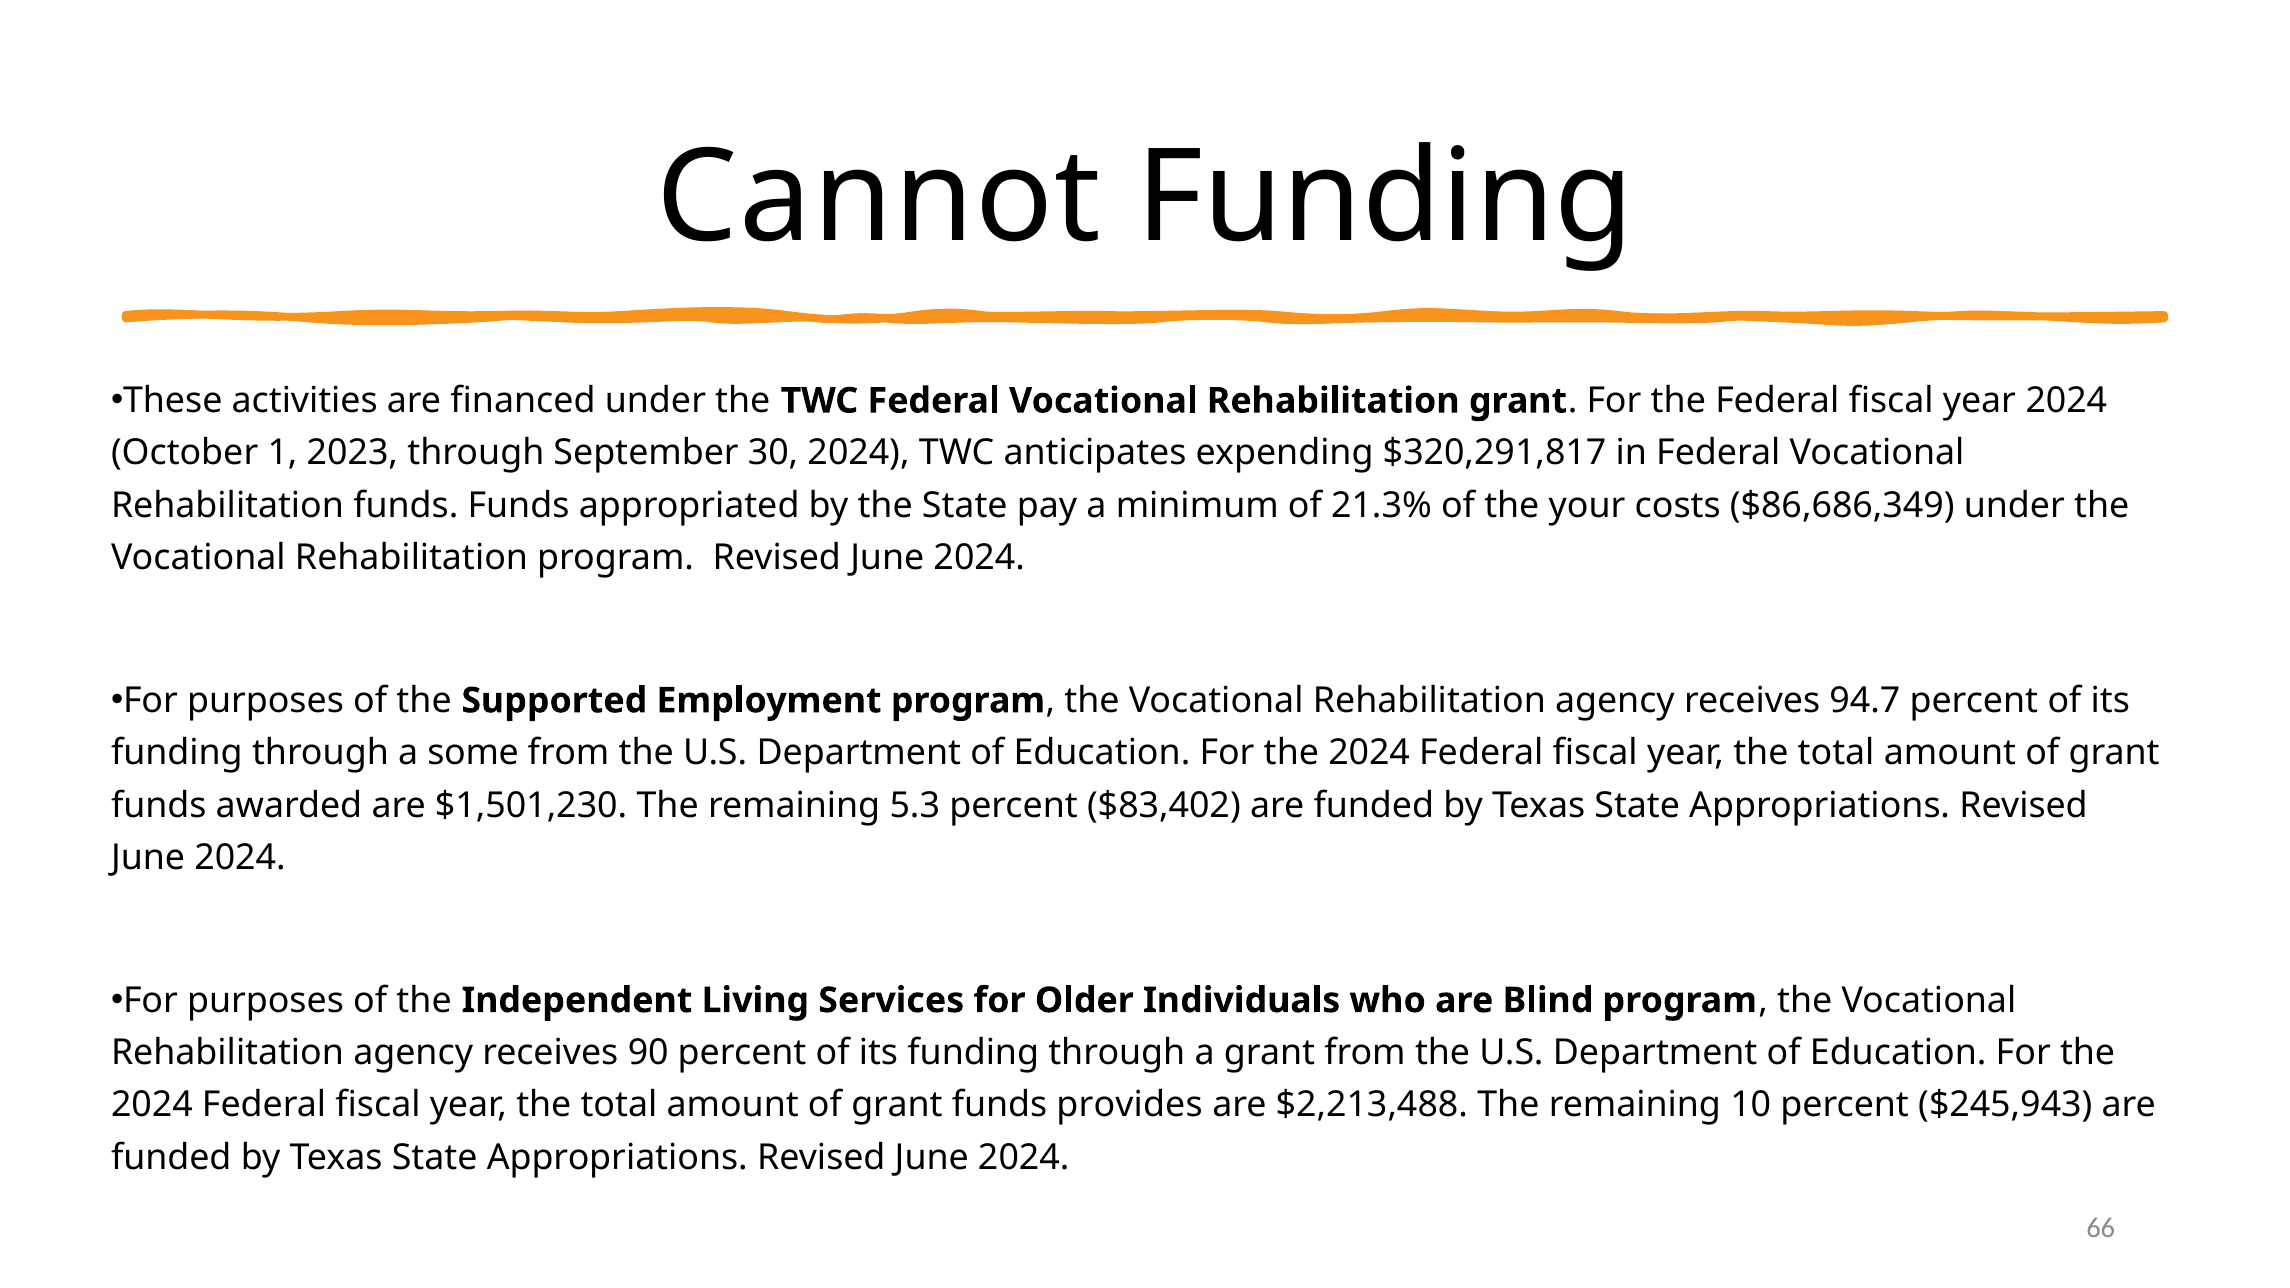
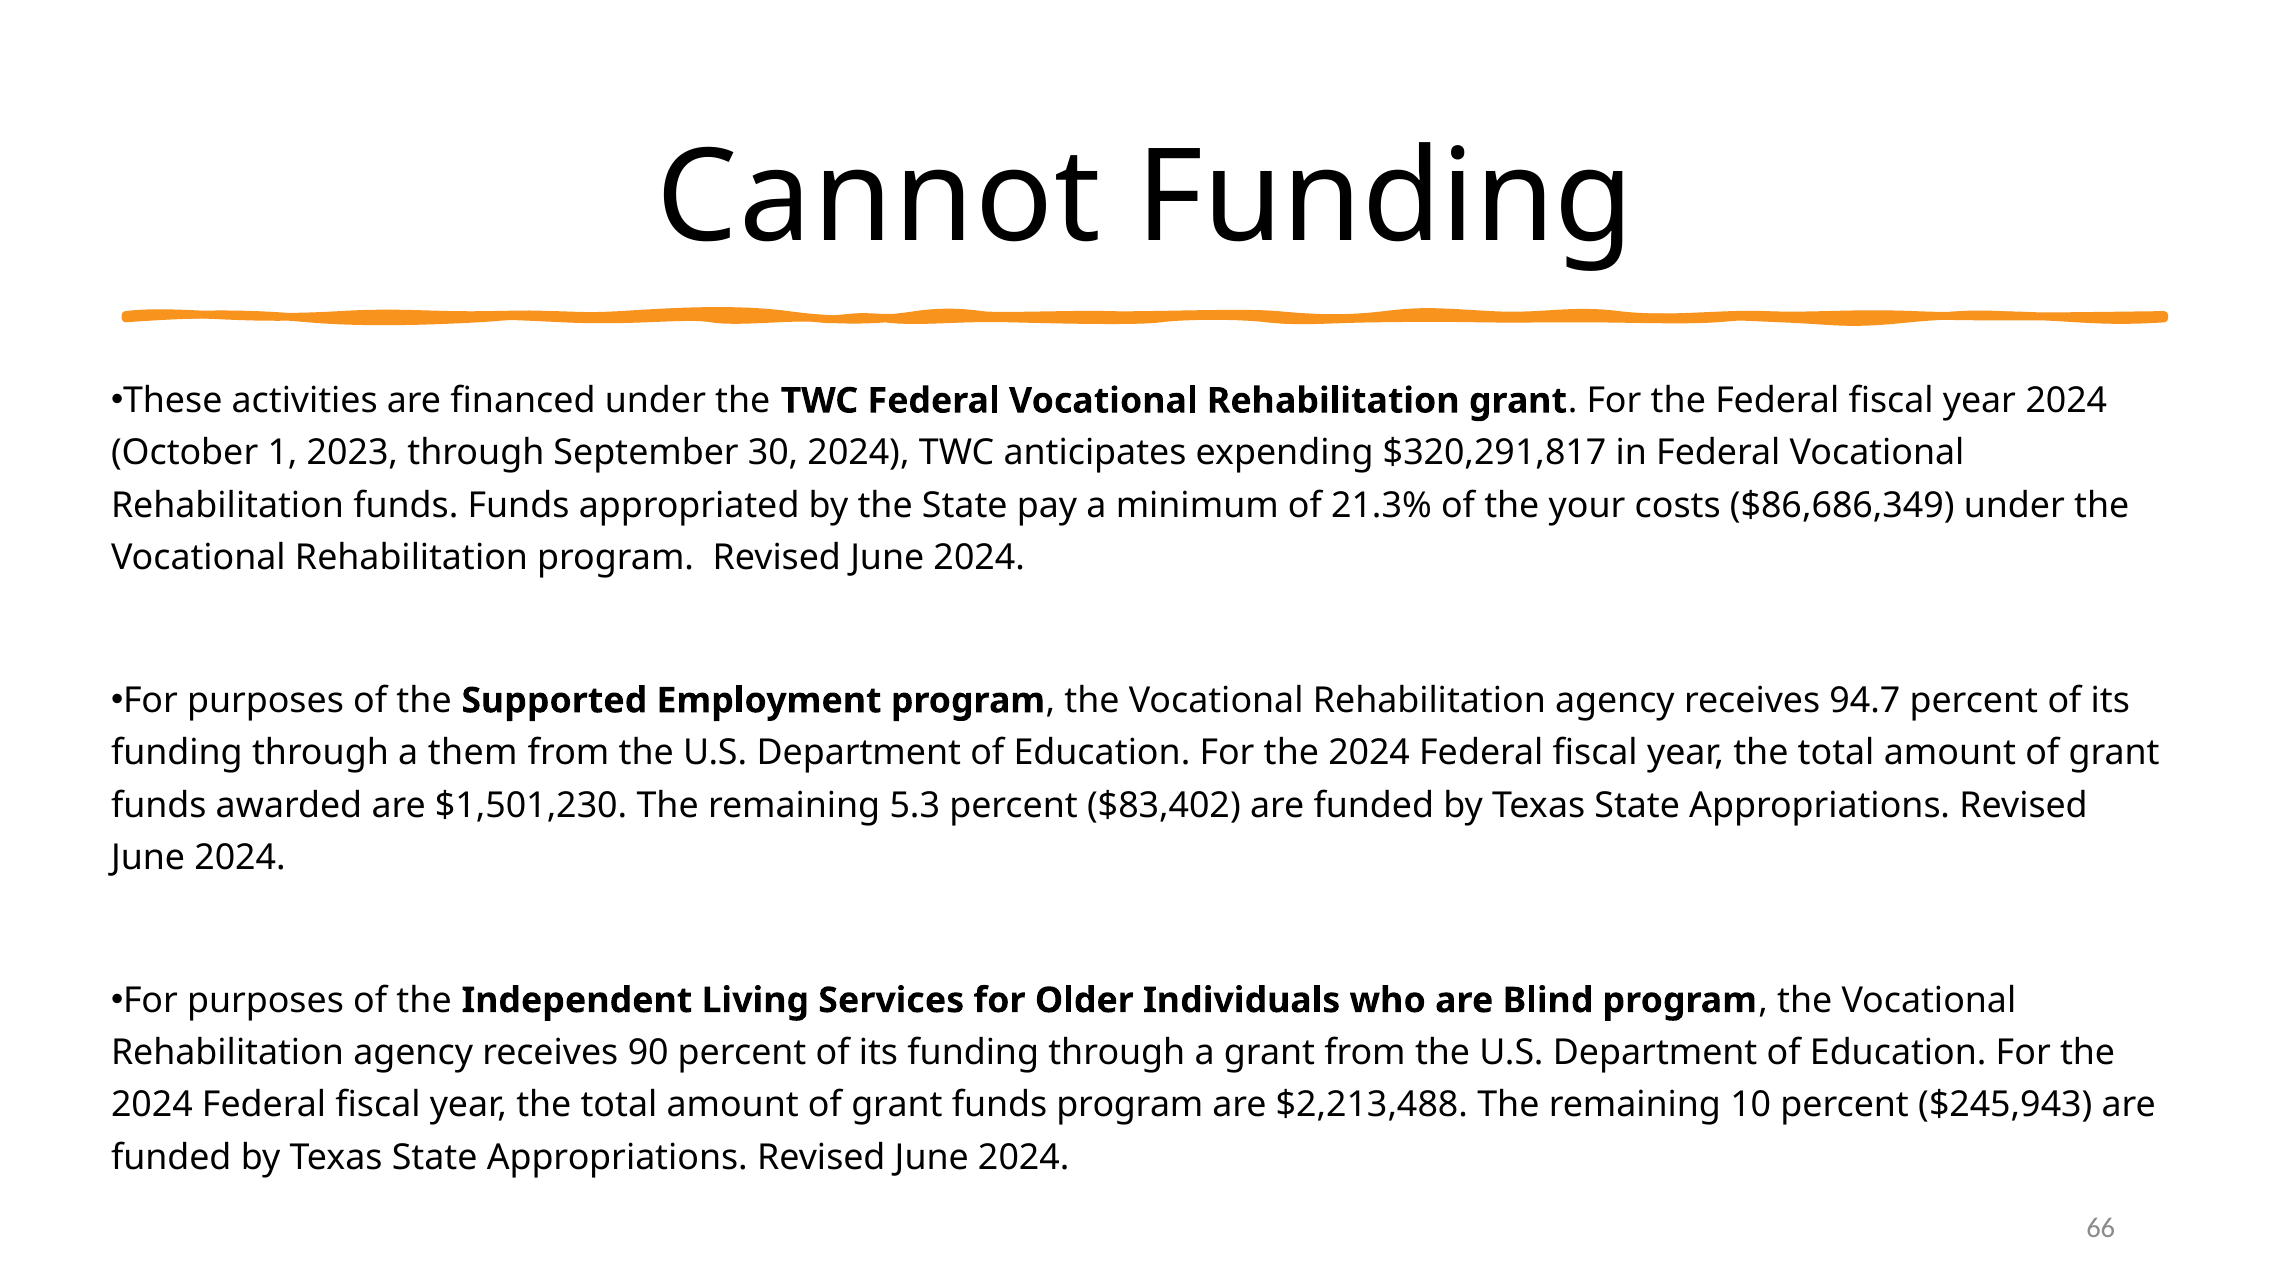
some: some -> them
funds provides: provides -> program
